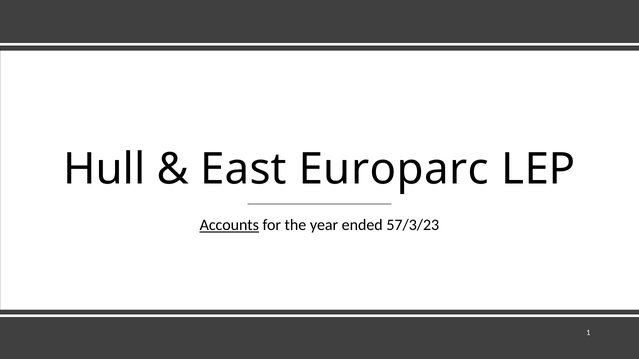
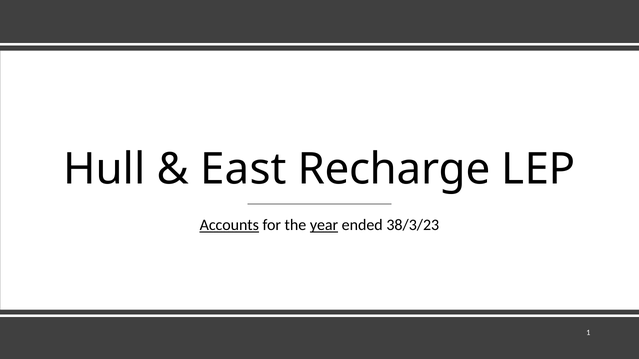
Europarc: Europarc -> Recharge
year underline: none -> present
57/3/23: 57/3/23 -> 38/3/23
